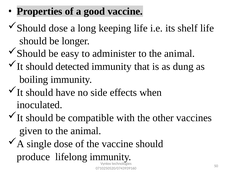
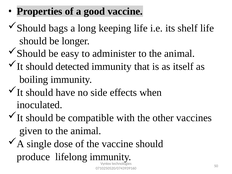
Should dose: dose -> bags
dung: dung -> itself
